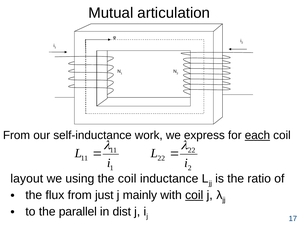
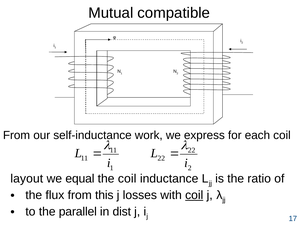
articulation: articulation -> compatible
each underline: present -> none
using: using -> equal
just: just -> this
mainly: mainly -> losses
